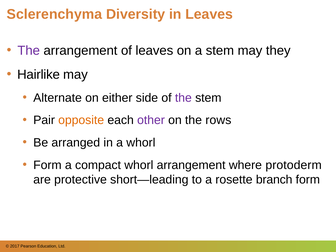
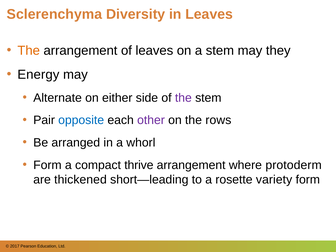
The at (29, 50) colour: purple -> orange
Hairlike: Hairlike -> Energy
opposite colour: orange -> blue
compact whorl: whorl -> thrive
protective: protective -> thickened
branch: branch -> variety
